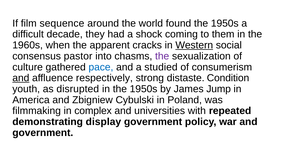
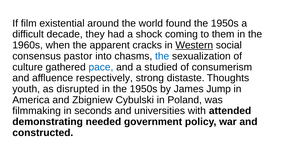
sequence: sequence -> existential
the at (162, 56) colour: purple -> blue
and at (21, 78) underline: present -> none
Condition: Condition -> Thoughts
complex: complex -> seconds
repeated: repeated -> attended
display: display -> needed
government at (43, 133): government -> constructed
